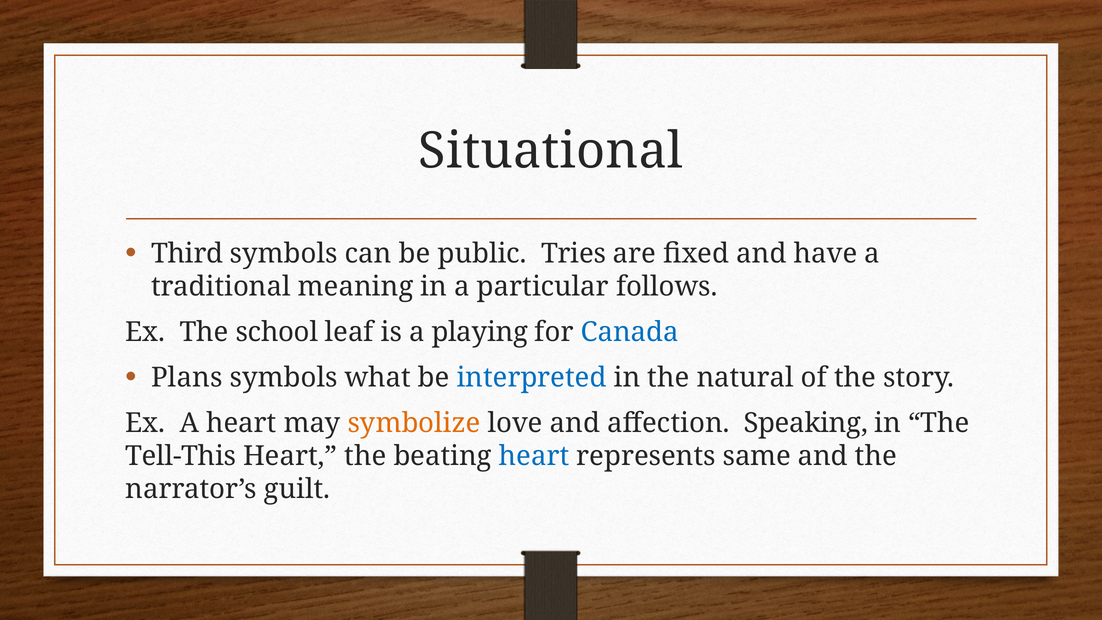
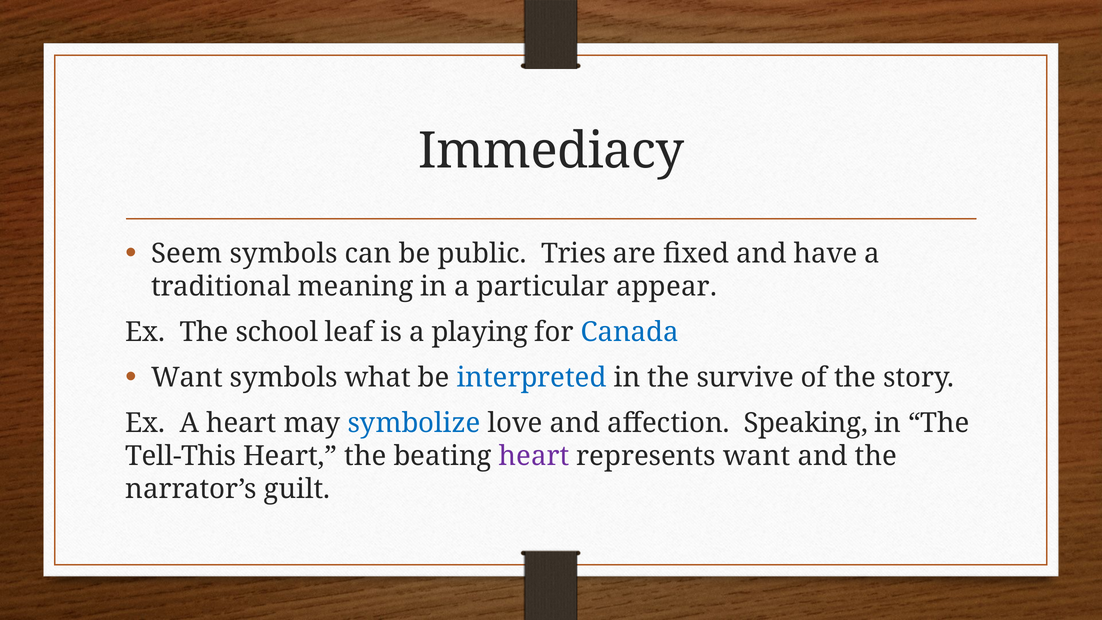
Situational: Situational -> Immediacy
Third: Third -> Seem
follows: follows -> appear
Plans at (187, 378): Plans -> Want
natural: natural -> survive
symbolize colour: orange -> blue
heart at (534, 456) colour: blue -> purple
represents same: same -> want
